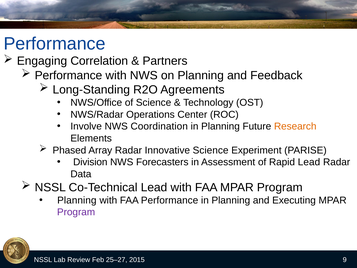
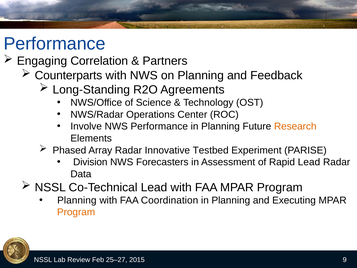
Performance at (68, 75): Performance -> Counterparts
NWS Coordination: Coordination -> Performance
Innovative Science: Science -> Testbed
FAA Performance: Performance -> Coordination
Program at (76, 212) colour: purple -> orange
